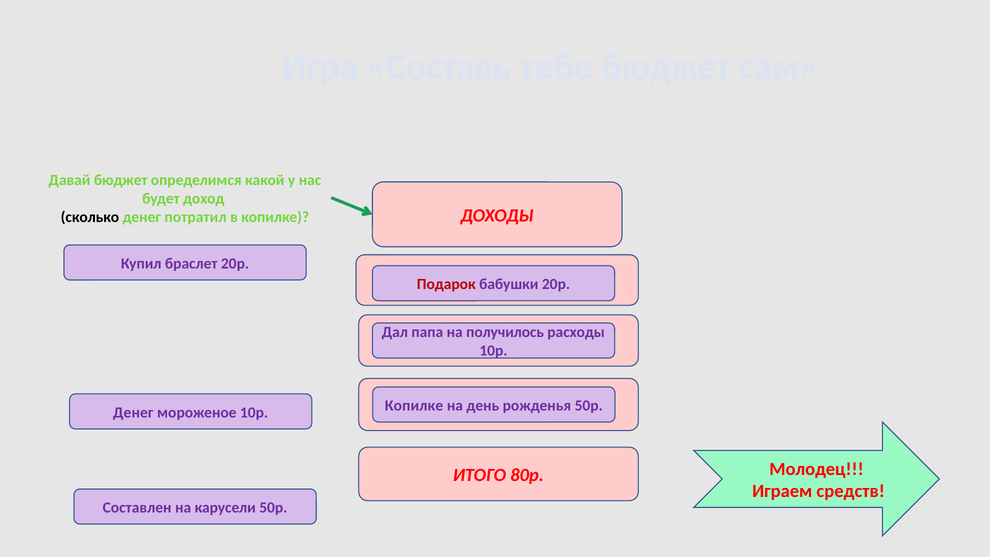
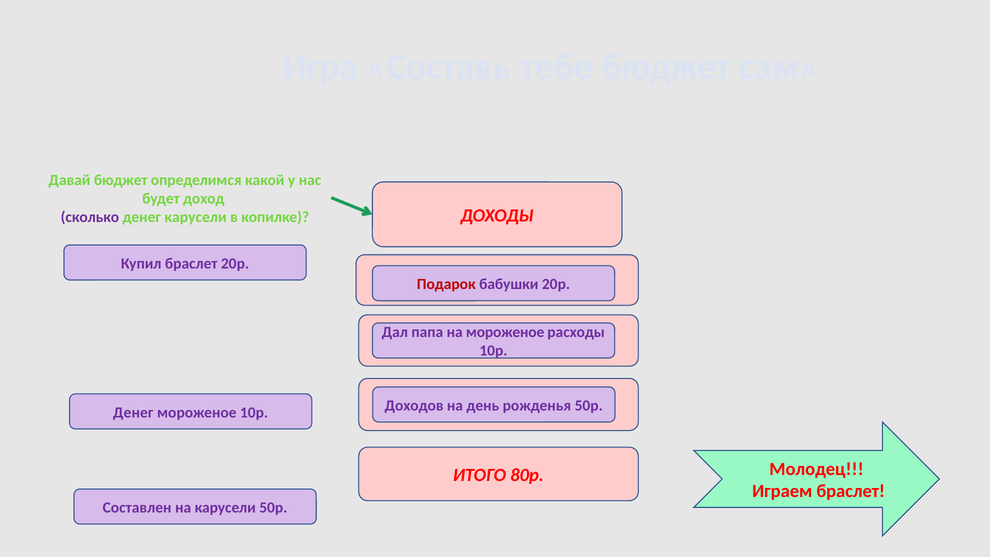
сколько colour: black -> purple
денег потратил: потратил -> карусели
на получилось: получилось -> мороженое
Копилке at (414, 405): Копилке -> Доходов
Играем средств: средств -> браслет
